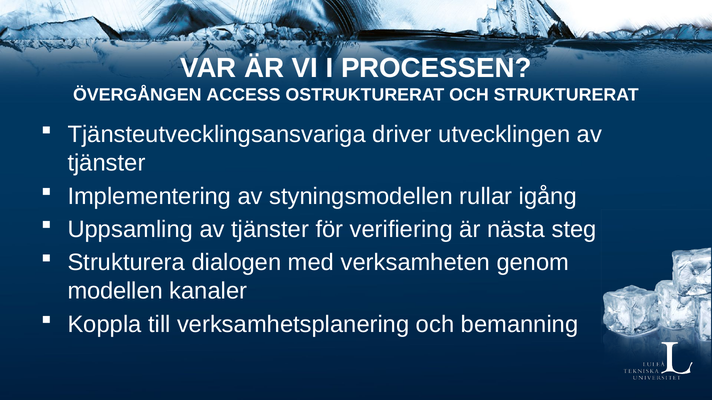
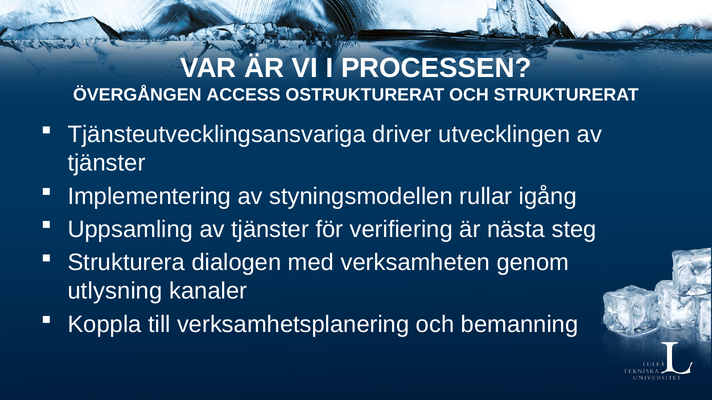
modellen: modellen -> utlysning
